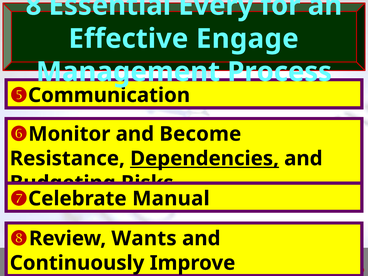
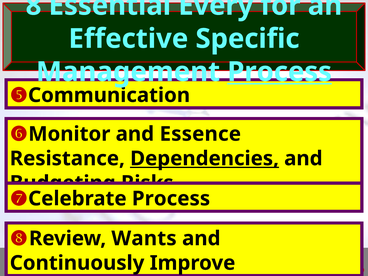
Engage: Engage -> Specific
Process at (280, 72) underline: none -> present
Become: Become -> Essence
Manual at (171, 199): Manual -> Process
